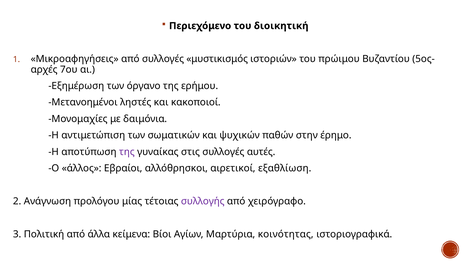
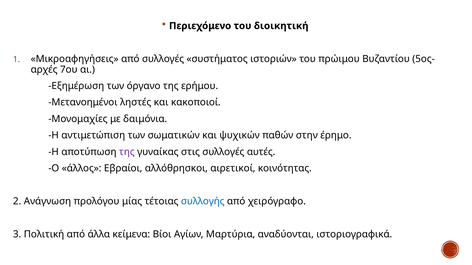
μυστικισμός: μυστικισμός -> συστήματος
εξαθλίωση: εξαθλίωση -> κοινότητας
συλλογής colour: purple -> blue
κοινότητας: κοινότητας -> αναδύονται
